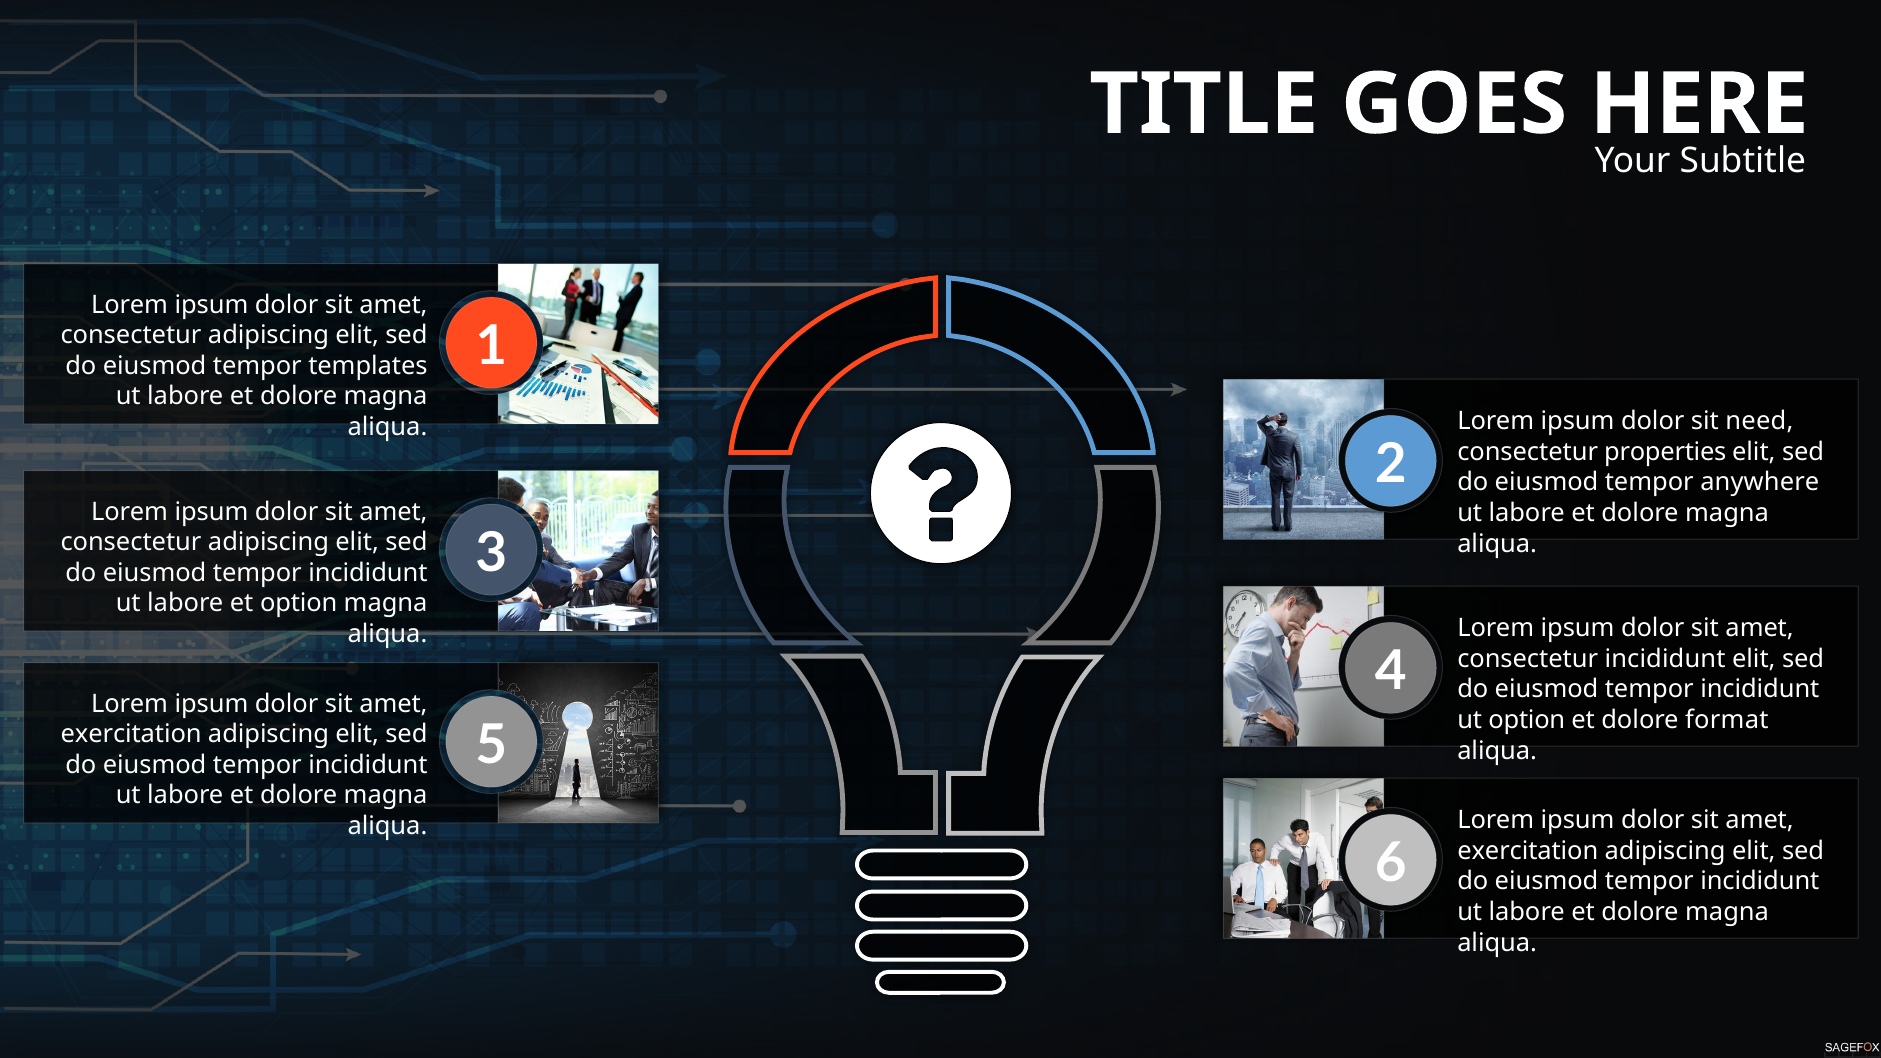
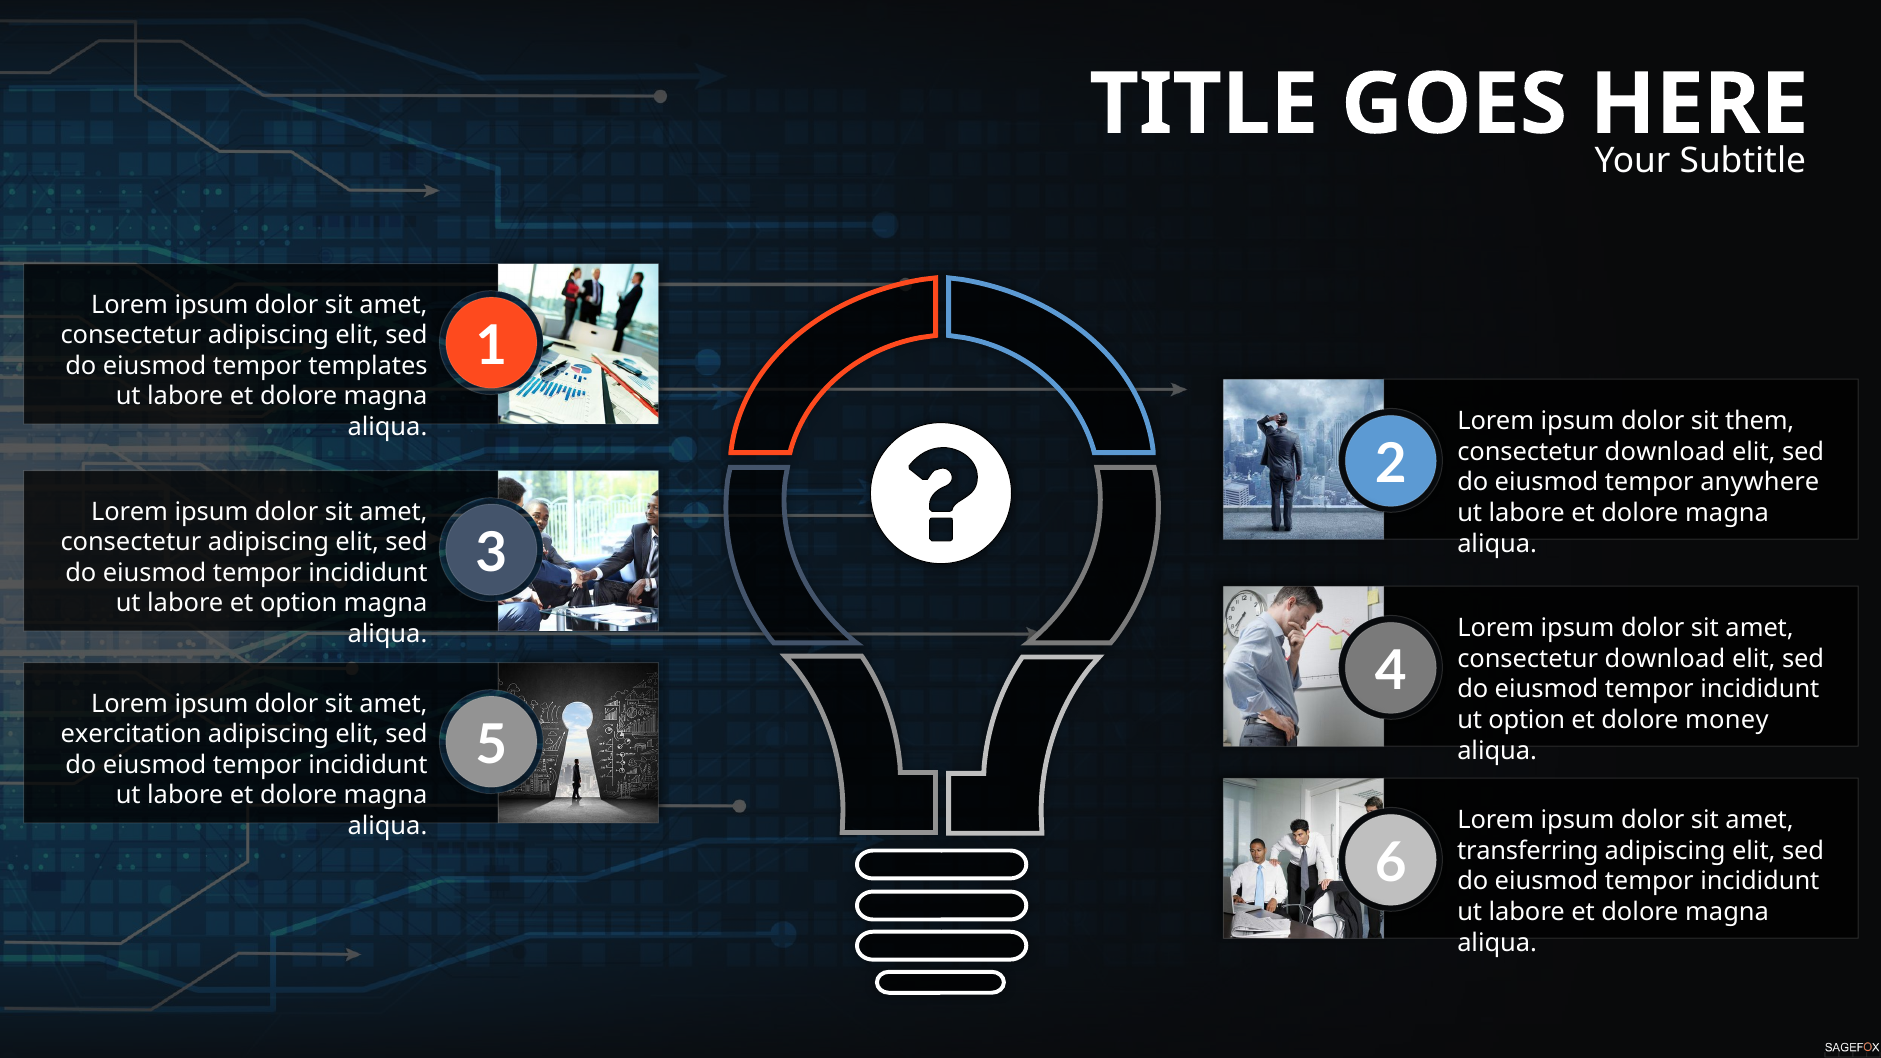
need: need -> them
properties at (1665, 452): properties -> download
incididunt at (1665, 659): incididunt -> download
format: format -> money
exercitation at (1528, 851): exercitation -> transferring
